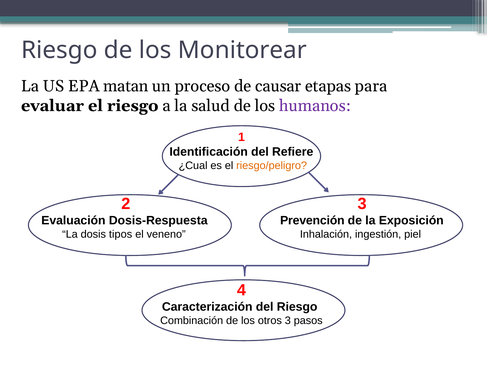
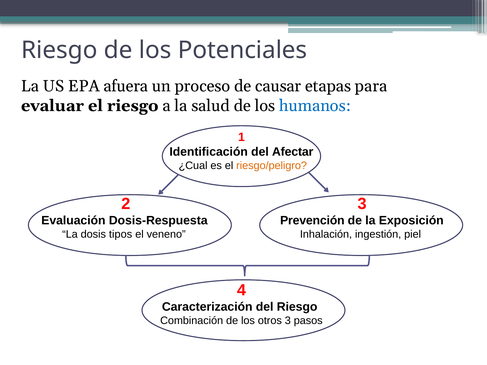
Monitorear: Monitorear -> Potenciales
matan: matan -> afuera
humanos colour: purple -> blue
Refiere: Refiere -> Afectar
